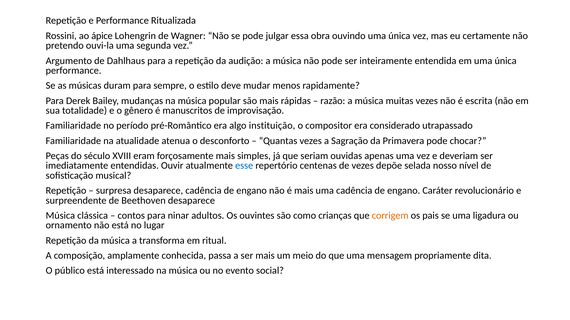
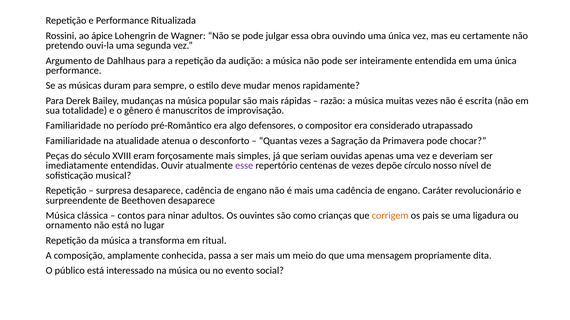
instituição: instituição -> defensores
esse colour: blue -> purple
selada: selada -> círculo
